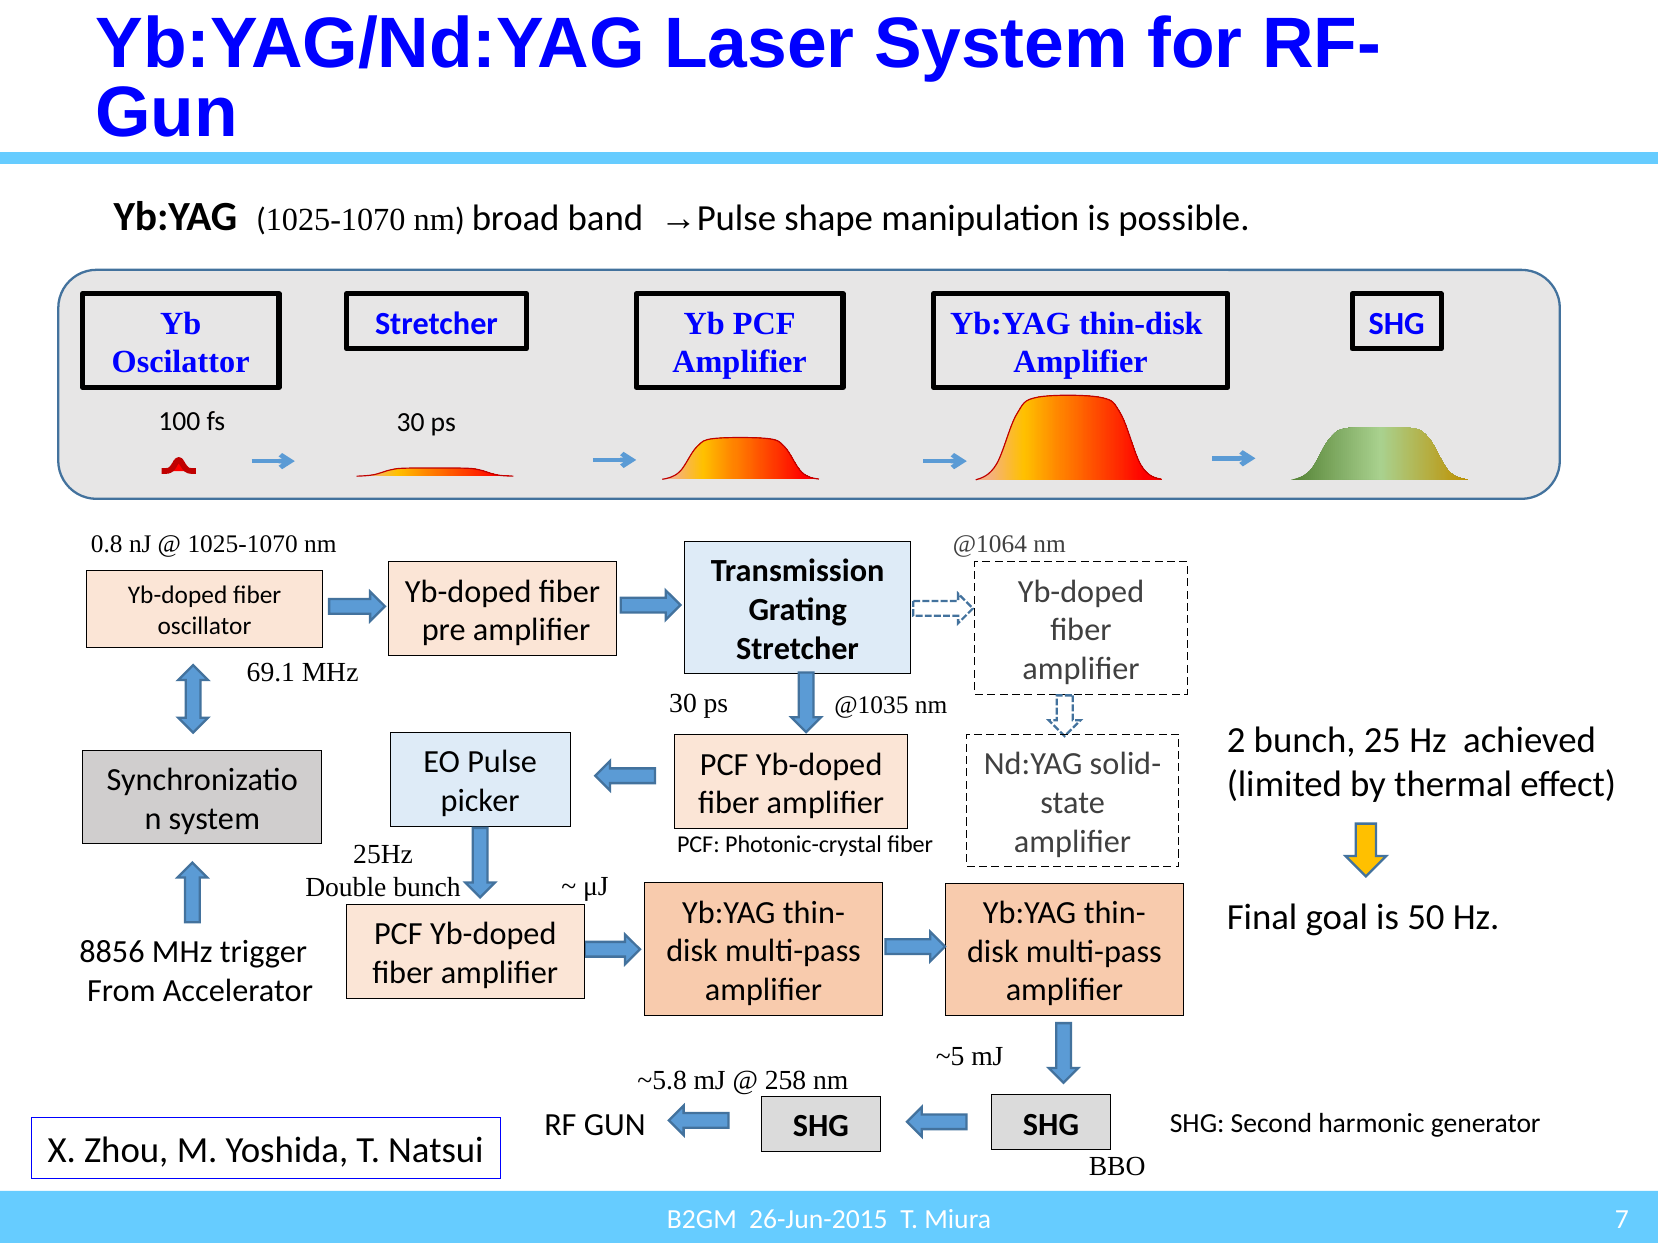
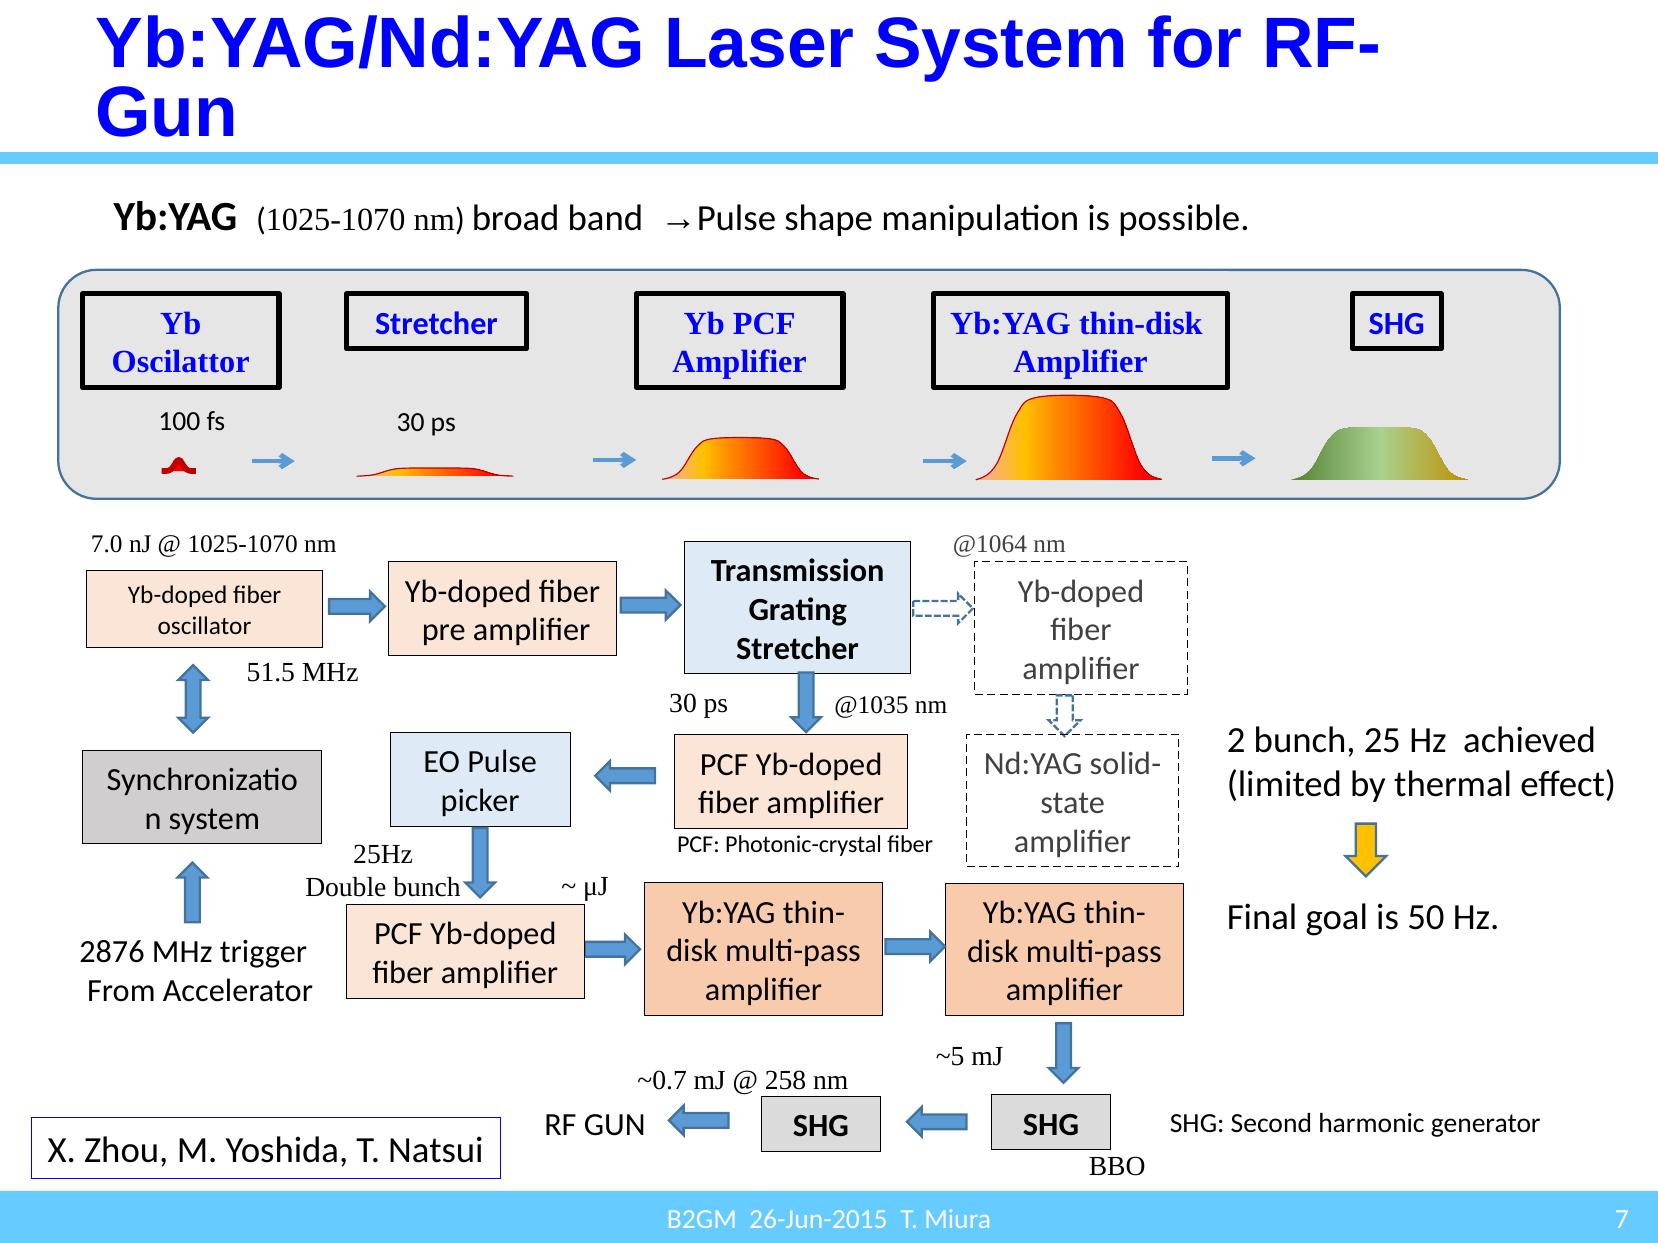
0.8: 0.8 -> 7.0
69.1: 69.1 -> 51.5
8856: 8856 -> 2876
~5.8: ~5.8 -> ~0.7
